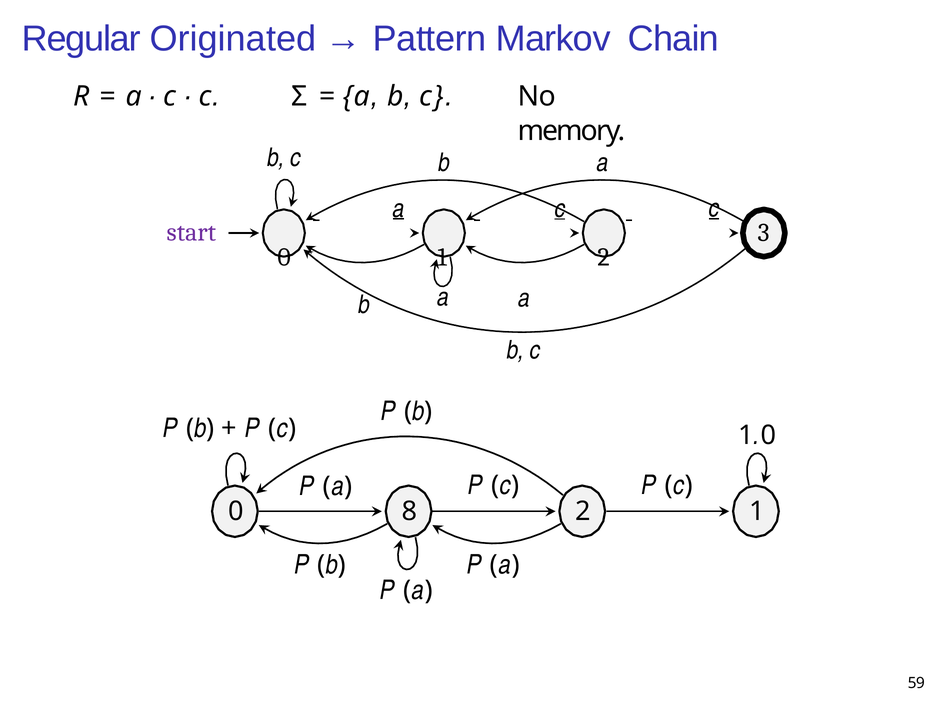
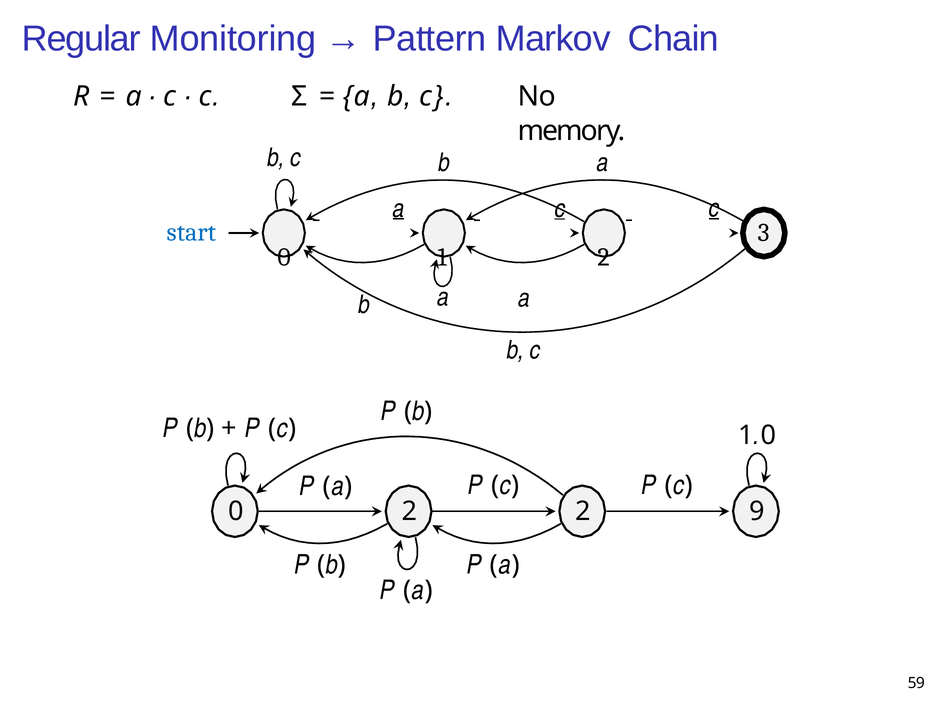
Originated: Originated -> Monitoring
start colour: purple -> blue
0 8: 8 -> 2
2 1: 1 -> 9
